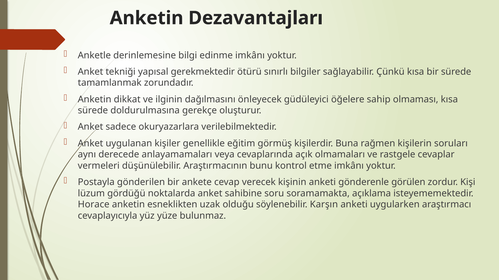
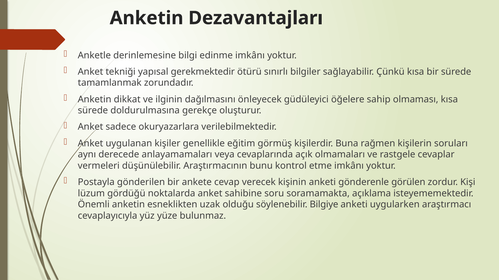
Horace: Horace -> Önemli
Karşın: Karşın -> Bilgiye
